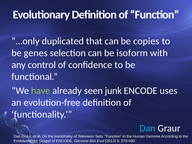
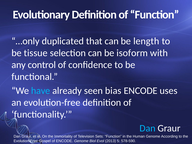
copies: copies -> length
genes: genes -> tissue
have colour: light green -> light blue
junk: junk -> bias
